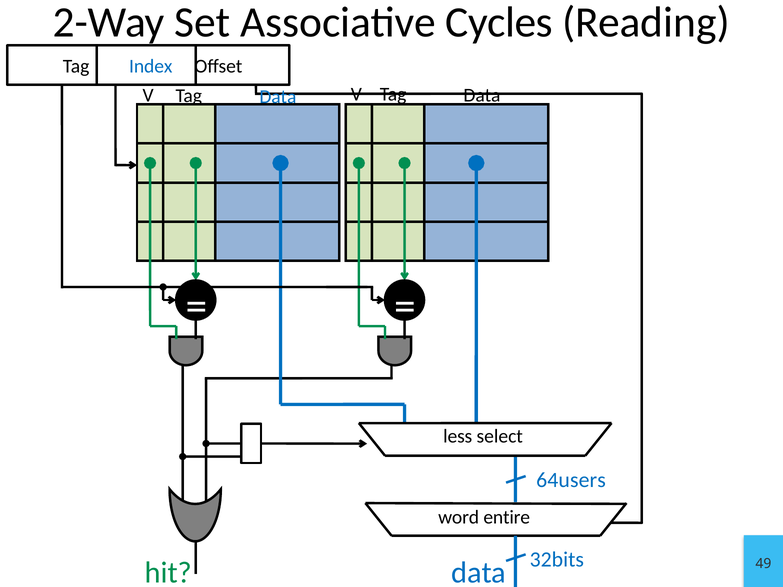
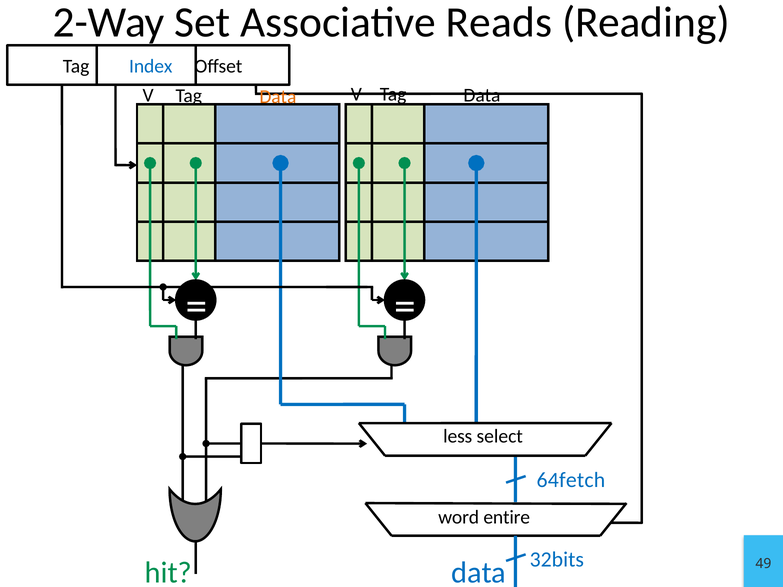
Cycles: Cycles -> Reads
Data at (278, 97) colour: blue -> orange
64users: 64users -> 64fetch
